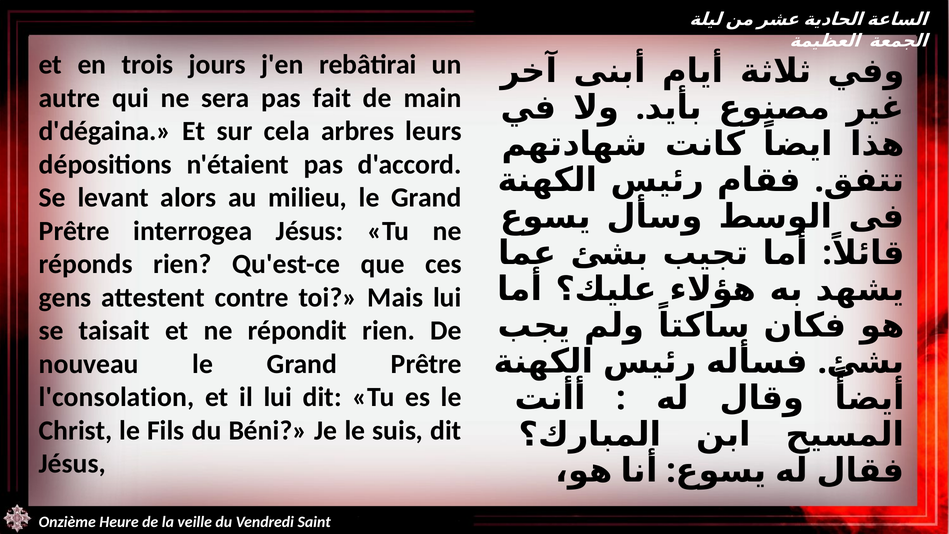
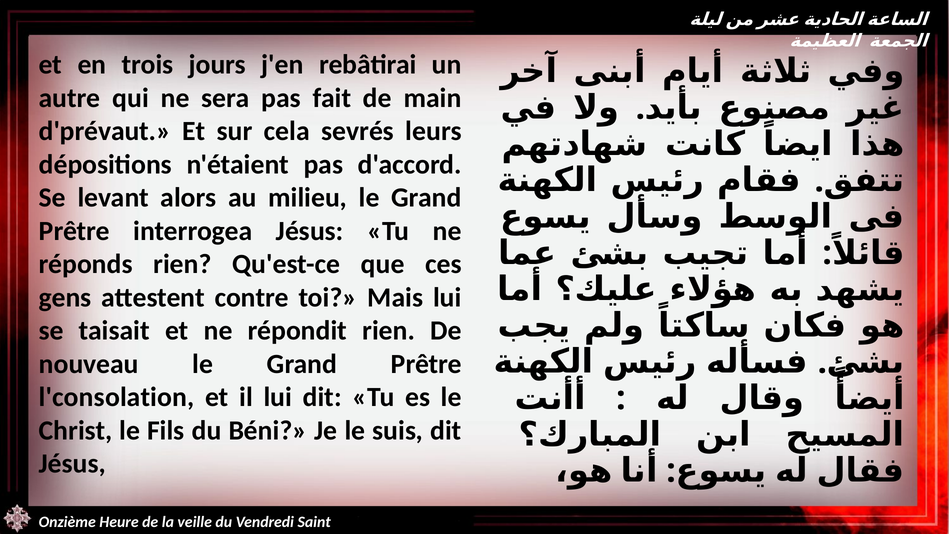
d'dégaina: d'dégaina -> d'prévaut
arbres: arbres -> sevrés
